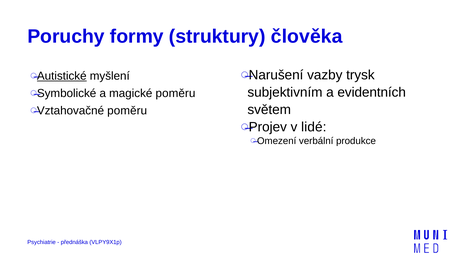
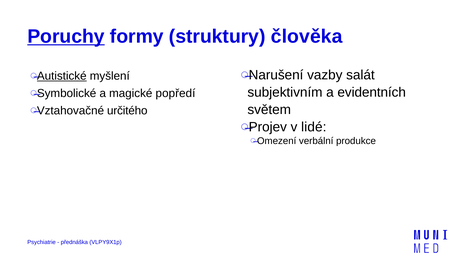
Poruchy underline: none -> present
trysk: trysk -> salát
magické poměru: poměru -> popředí
Vztahovačné poměru: poměru -> určitého
